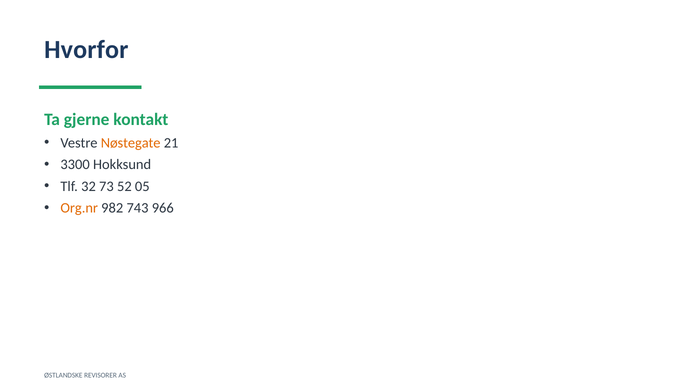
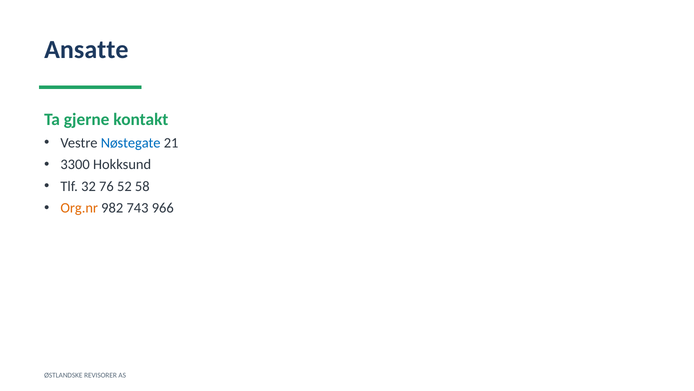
Hvorfor: Hvorfor -> Ansatte
Nøstegate colour: orange -> blue
73: 73 -> 76
05: 05 -> 58
